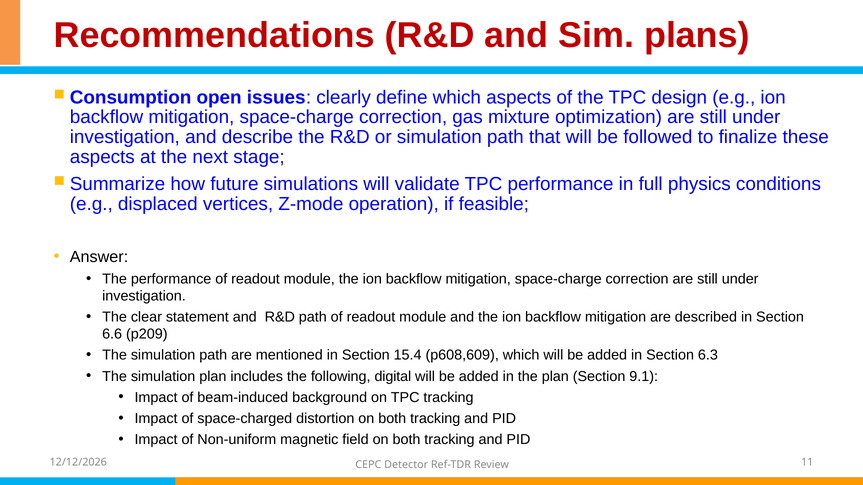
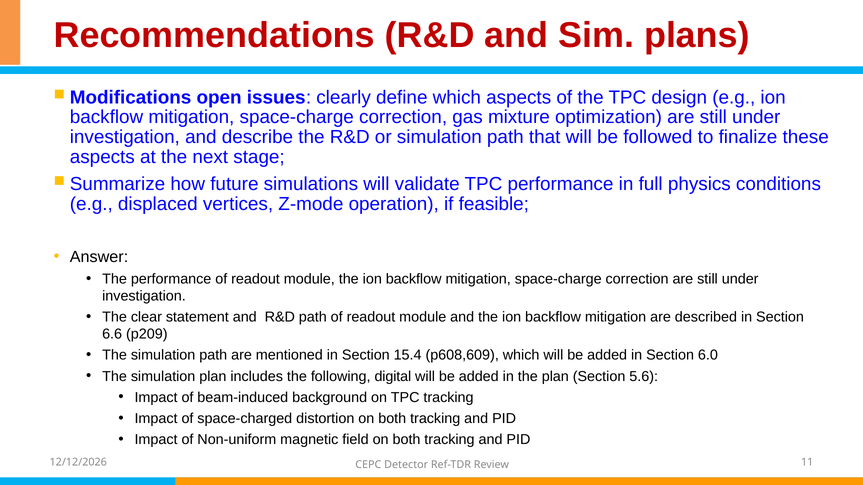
Consumption: Consumption -> Modifications
6.3: 6.3 -> 6.0
9.1: 9.1 -> 5.6
